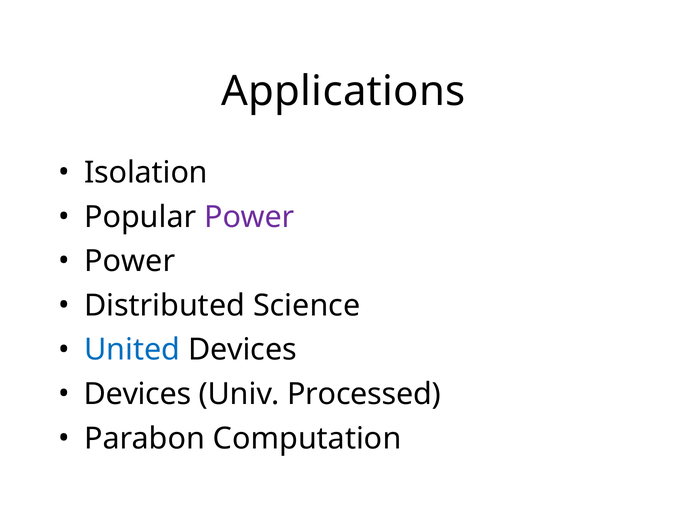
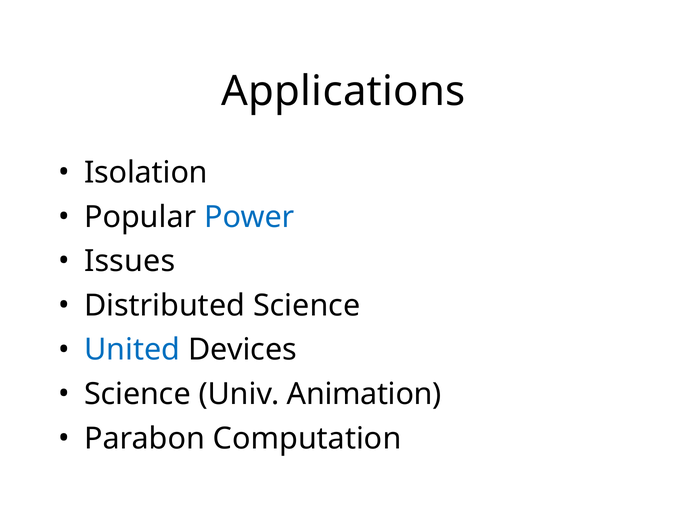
Power at (249, 217) colour: purple -> blue
Power at (130, 261): Power -> Issues
Devices at (138, 394): Devices -> Science
Processed: Processed -> Animation
